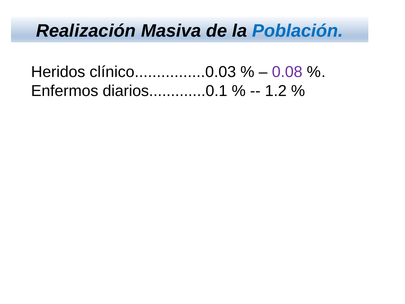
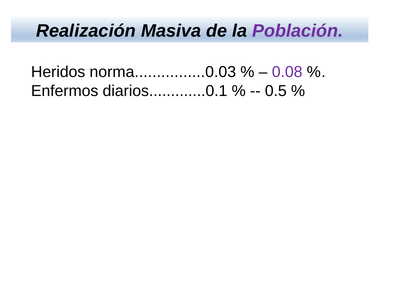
Población colour: blue -> purple
clínico................0.03: clínico................0.03 -> norma................0.03
1.2: 1.2 -> 0.5
